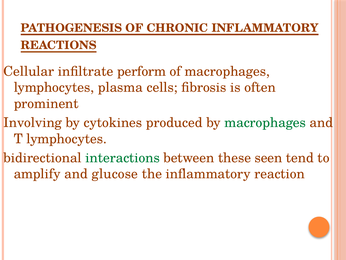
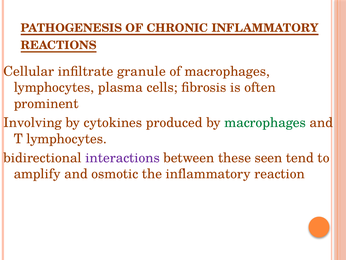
perform: perform -> granule
interactions colour: green -> purple
glucose: glucose -> osmotic
